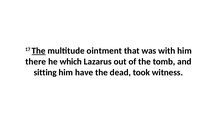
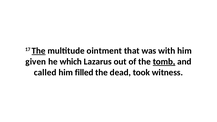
there: there -> given
tomb underline: none -> present
sitting: sitting -> called
have: have -> filled
